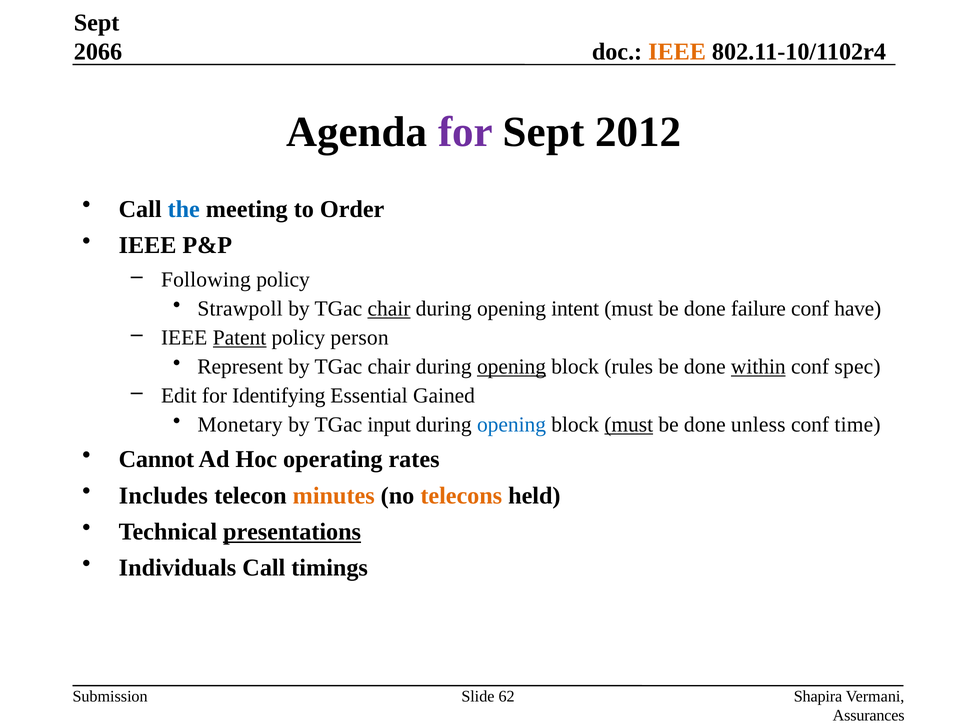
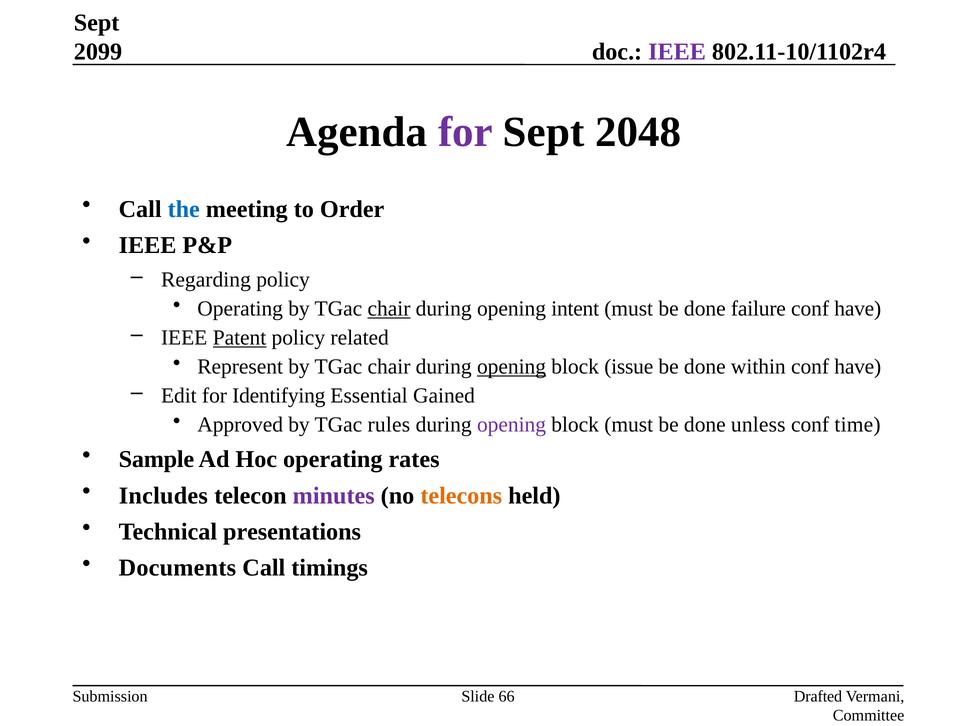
2066: 2066 -> 2099
IEEE at (677, 52) colour: orange -> purple
2012: 2012 -> 2048
Following: Following -> Regarding
Strawpoll at (240, 309): Strawpoll -> Operating
person: person -> related
rules: rules -> issue
within underline: present -> none
spec at (858, 367): spec -> have
Monetary: Monetary -> Approved
input: input -> rules
opening at (512, 425) colour: blue -> purple
must at (629, 425) underline: present -> none
Cannot: Cannot -> Sample
minutes colour: orange -> purple
presentations underline: present -> none
Individuals: Individuals -> Documents
62: 62 -> 66
Shapira: Shapira -> Drafted
Assurances: Assurances -> Committee
